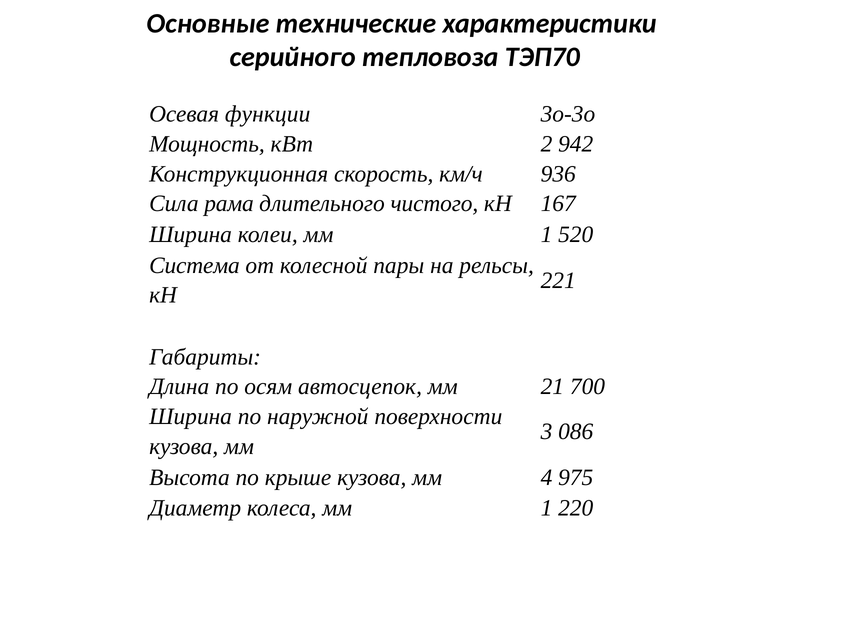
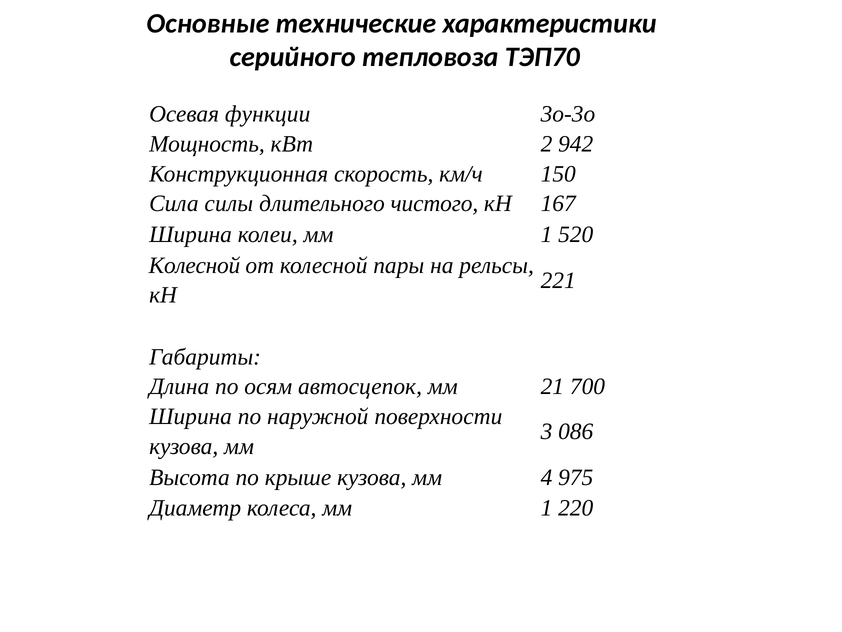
936: 936 -> 150
рама: рама -> силы
Система at (194, 265): Система -> Колесной
